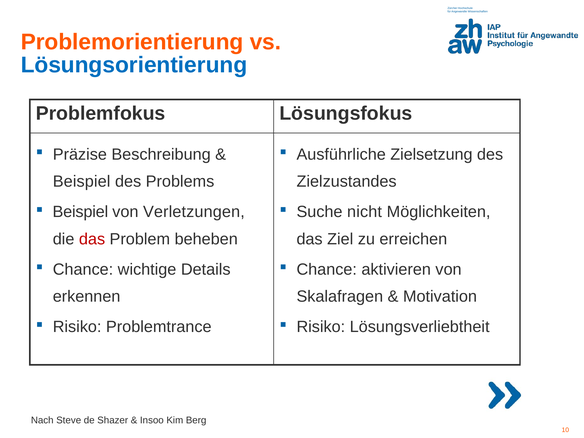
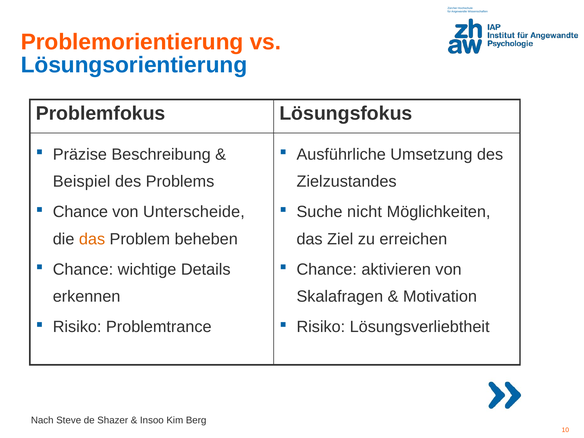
Zielsetzung: Zielsetzung -> Umsetzung
Beispiel at (80, 212): Beispiel -> Chance
Verletzungen: Verletzungen -> Unterscheide
das at (92, 239) colour: red -> orange
